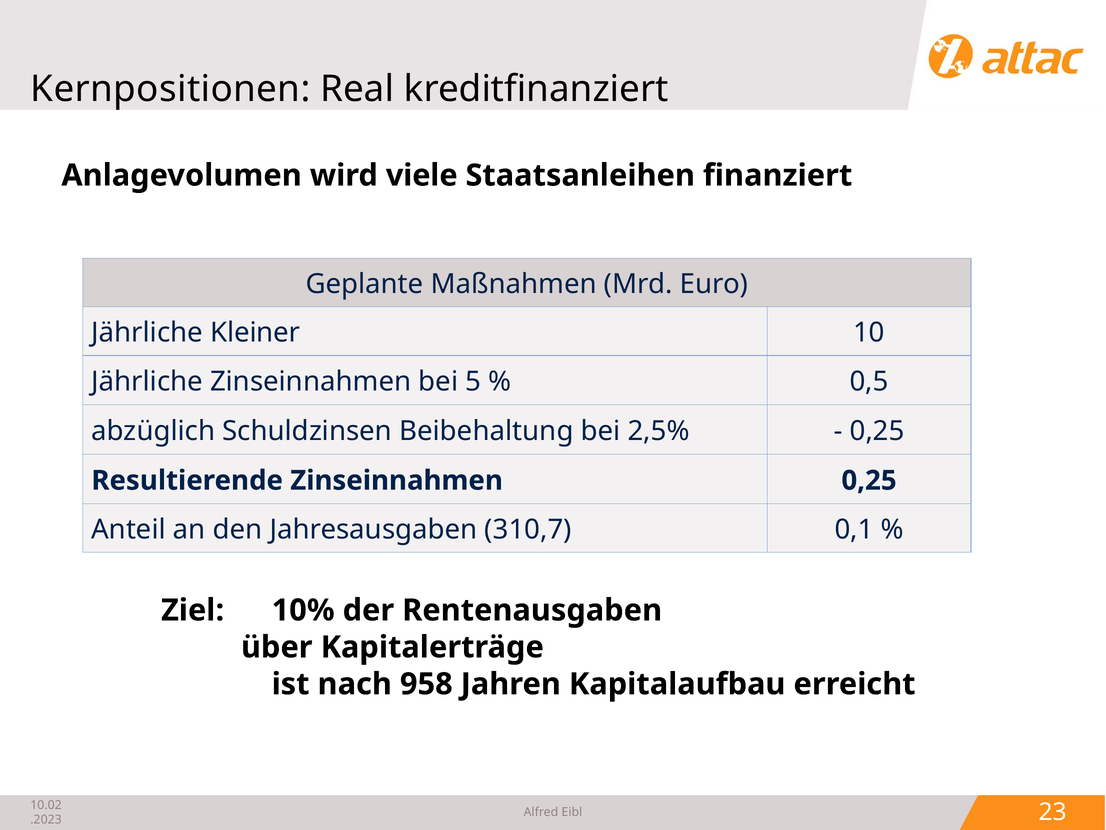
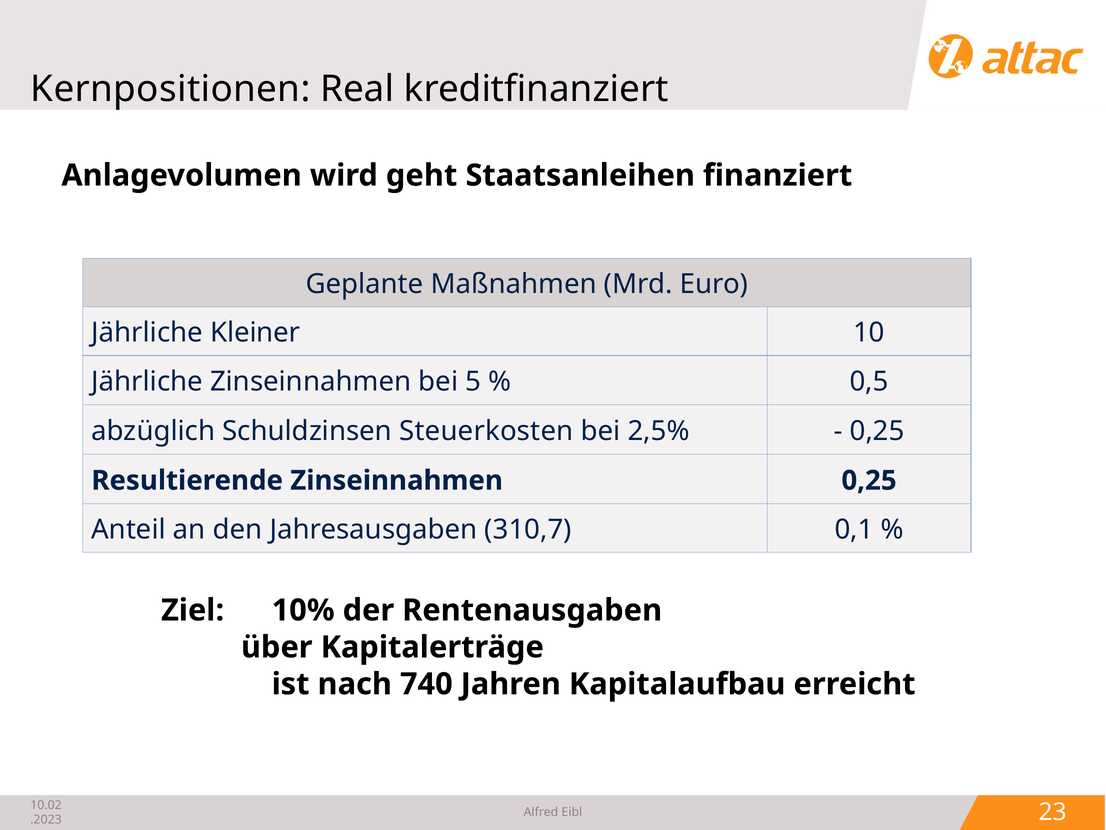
viele: viele -> geht
Beibehaltung: Beibehaltung -> Steuerkosten
958: 958 -> 740
